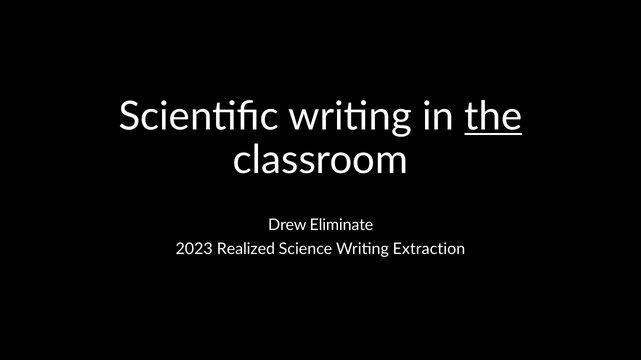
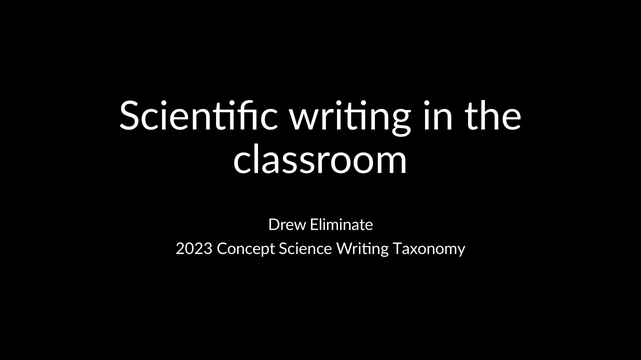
the underline: present -> none
Realized: Realized -> Concept
Extraction: Extraction -> Taxonomy
